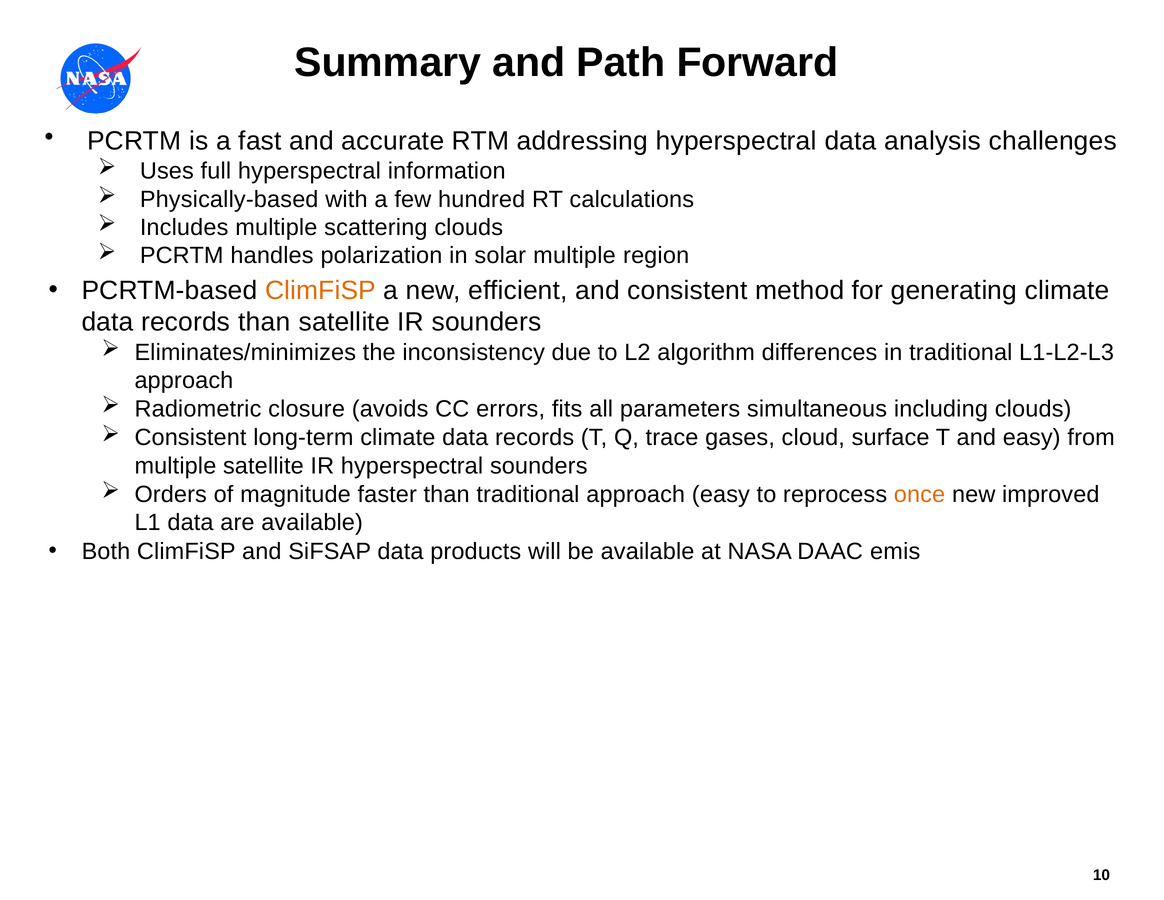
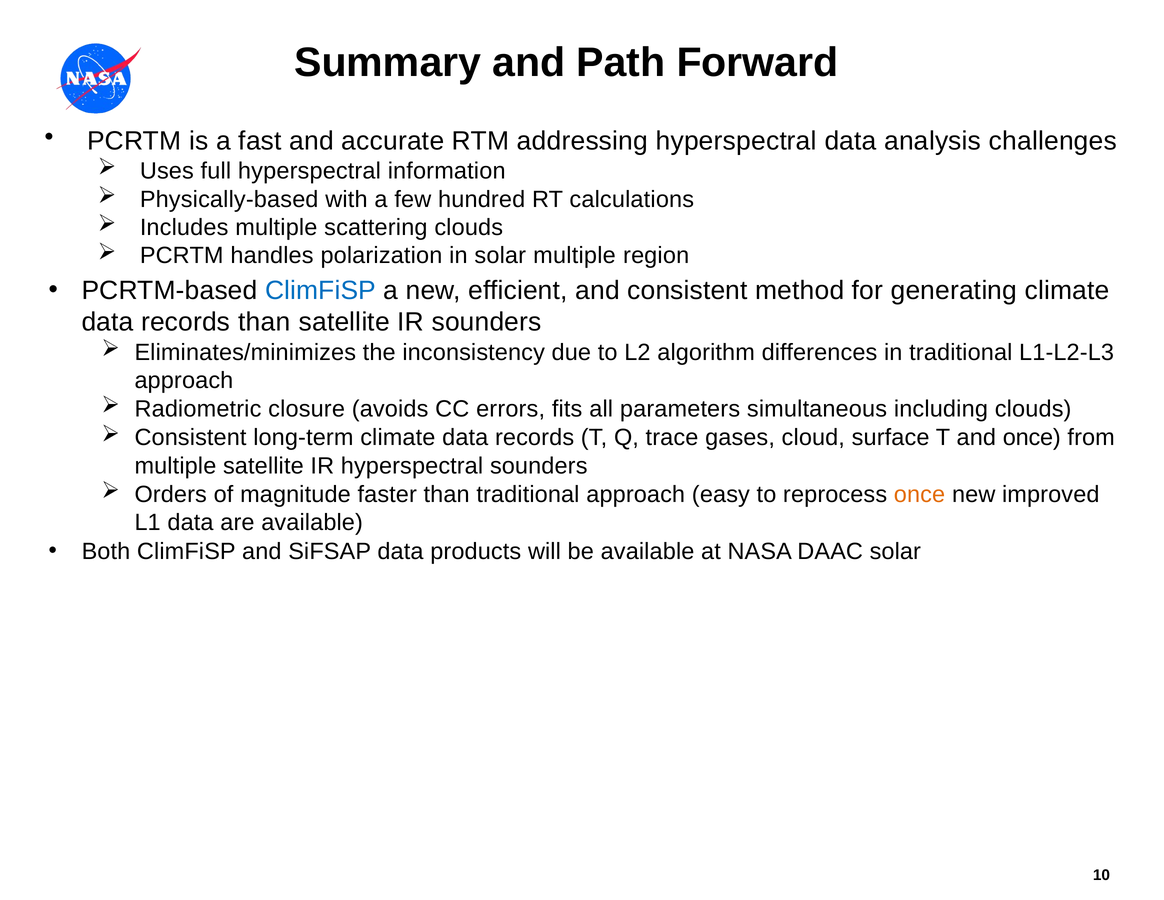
ClimFiSP at (321, 290) colour: orange -> blue
and easy: easy -> once
DAAC emis: emis -> solar
